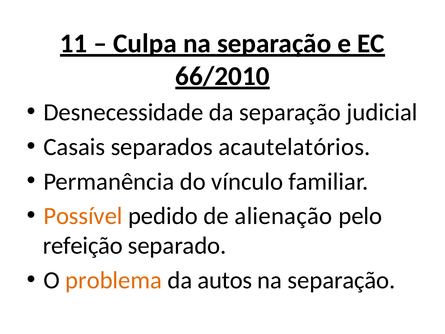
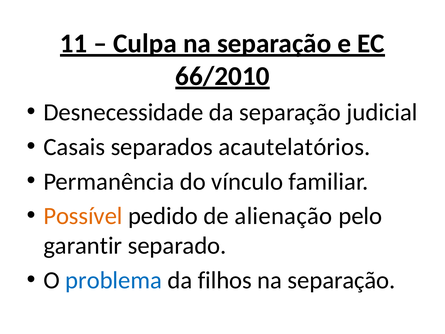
refeição: refeição -> garantir
problema colour: orange -> blue
autos: autos -> filhos
